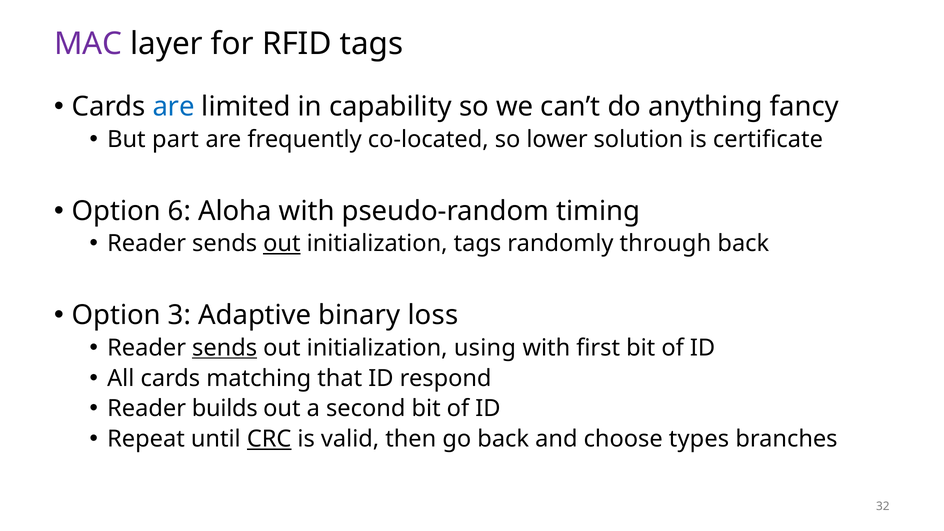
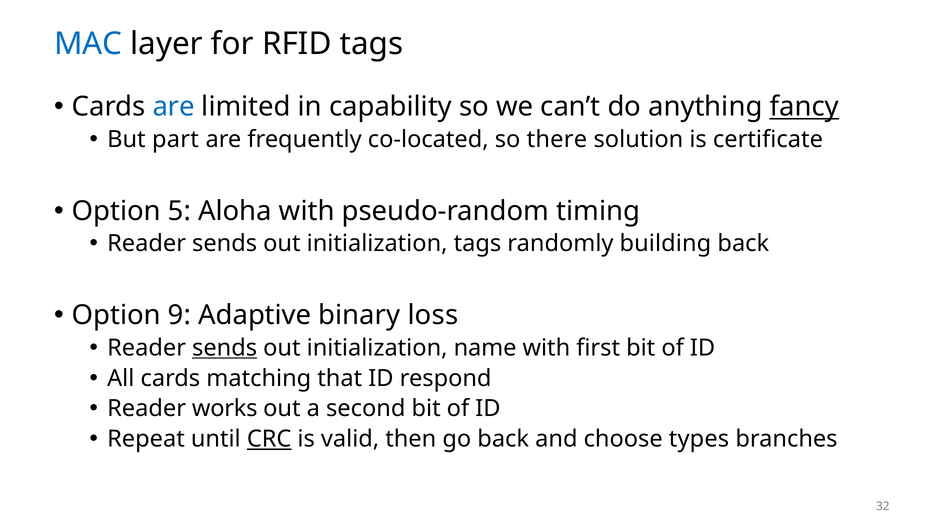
MAC colour: purple -> blue
fancy underline: none -> present
lower: lower -> there
6: 6 -> 5
out at (282, 244) underline: present -> none
through: through -> building
3: 3 -> 9
using: using -> name
builds: builds -> works
